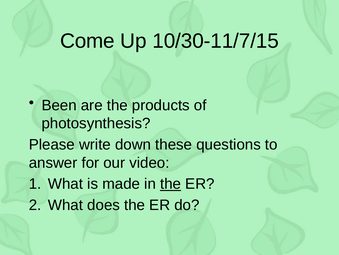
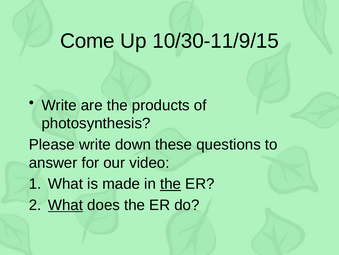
10/30-11/7/15: 10/30-11/7/15 -> 10/30-11/9/15
Been at (59, 105): Been -> Write
What at (65, 204) underline: none -> present
